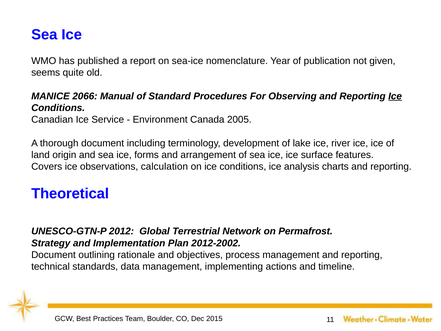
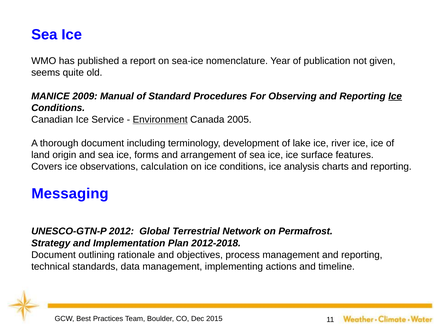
2066: 2066 -> 2009
Environment underline: none -> present
Theoretical: Theoretical -> Messaging
2012-2002: 2012-2002 -> 2012-2018
